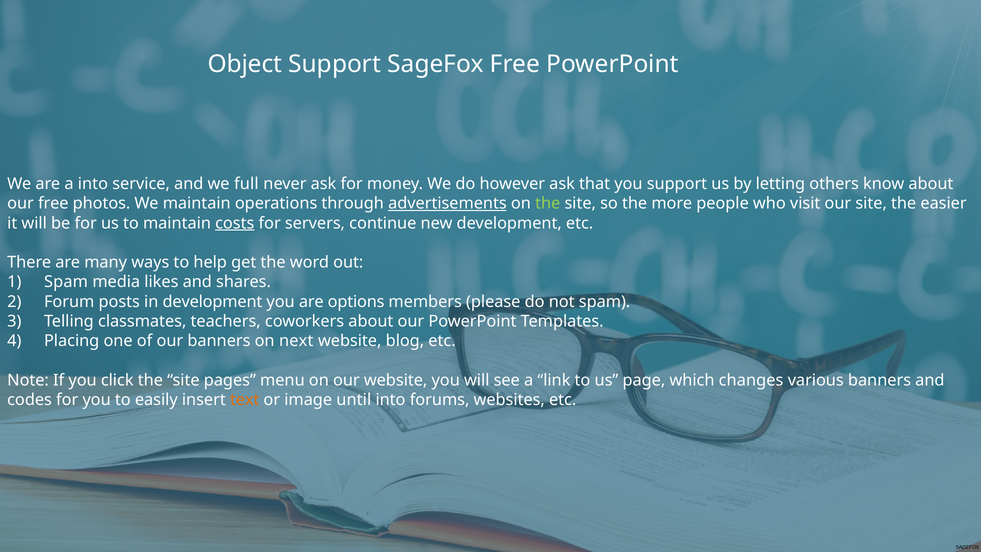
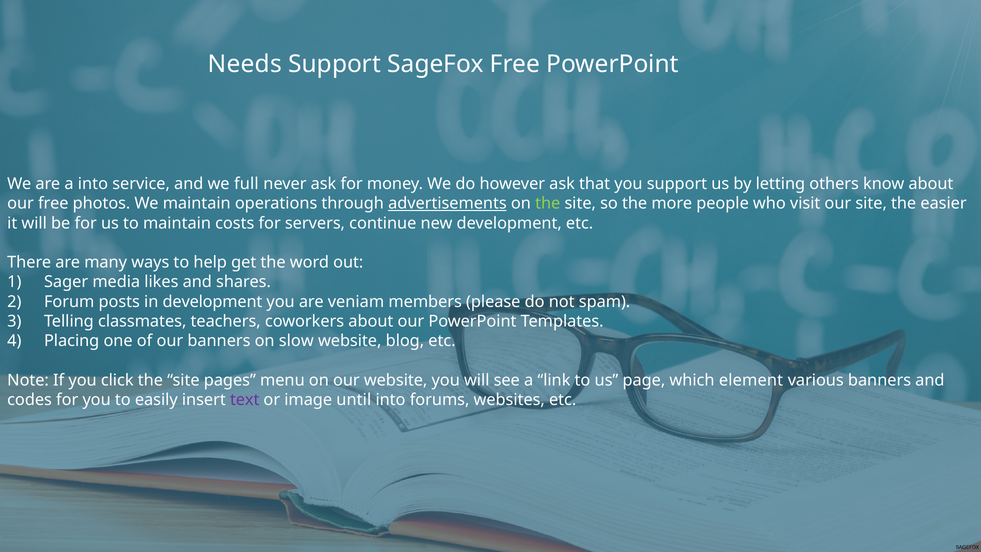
Object: Object -> Needs
costs underline: present -> none
Spam at (66, 282): Spam -> Sager
options: options -> veniam
next: next -> slow
changes: changes -> element
text colour: orange -> purple
